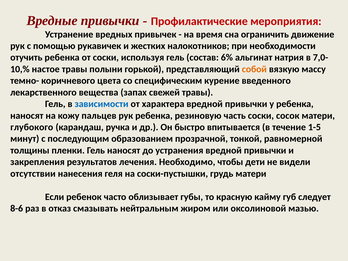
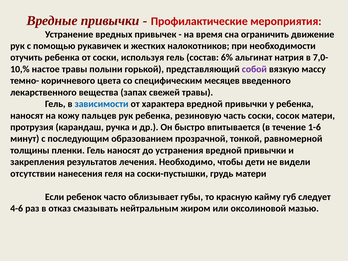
собой colour: orange -> purple
курение: курение -> месяцев
глубокого: глубокого -> протрузия
1-5: 1-5 -> 1-6
8-6: 8-6 -> 4-6
